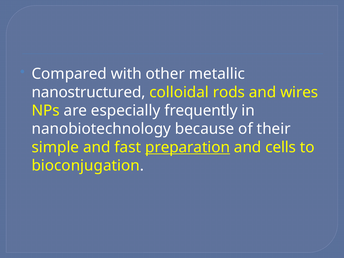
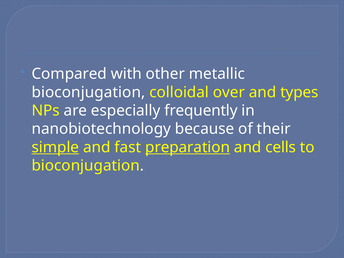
nanostructured at (89, 92): nanostructured -> bioconjugation
rods: rods -> over
wires: wires -> types
simple underline: none -> present
